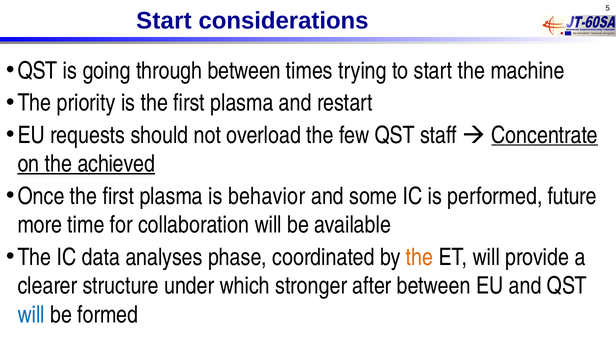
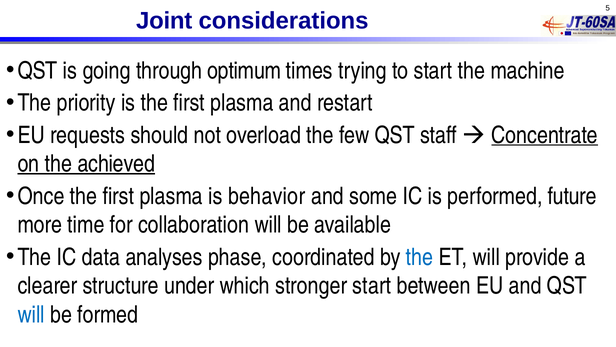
Start at (164, 21): Start -> Joint
through between: between -> optimum
the at (420, 257) colour: orange -> blue
stronger after: after -> start
